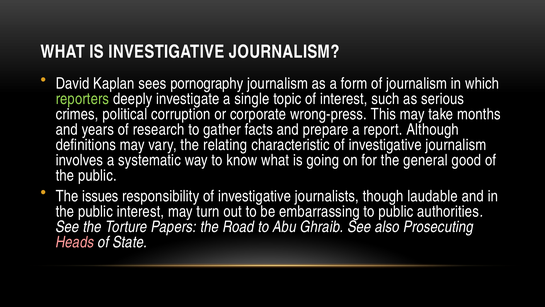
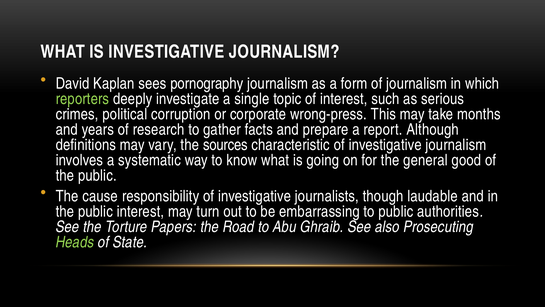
relating: relating -> sources
issues: issues -> cause
Heads colour: pink -> light green
